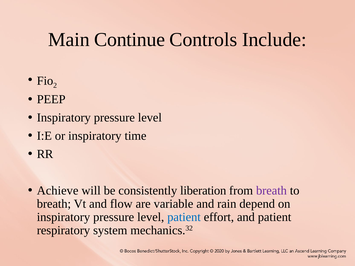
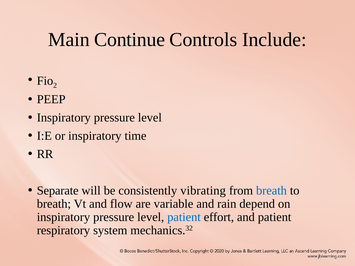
Achieve: Achieve -> Separate
liberation: liberation -> vibrating
breath at (271, 191) colour: purple -> blue
